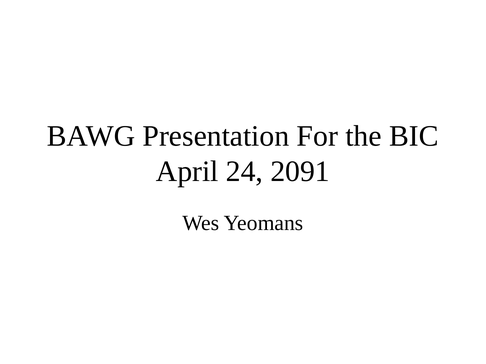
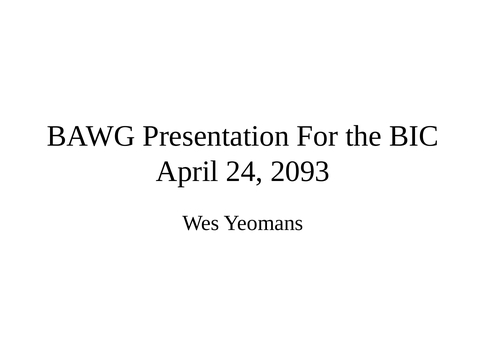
2091: 2091 -> 2093
